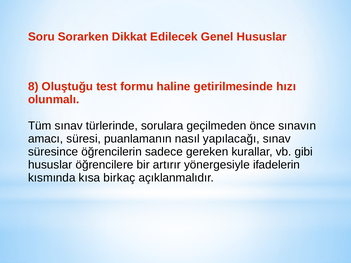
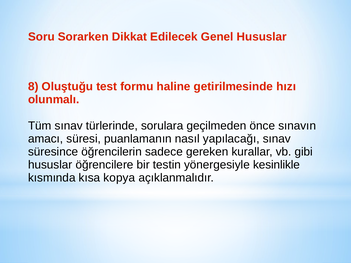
artırır: artırır -> testin
ifadelerin: ifadelerin -> kesinlikle
birkaç: birkaç -> kopya
